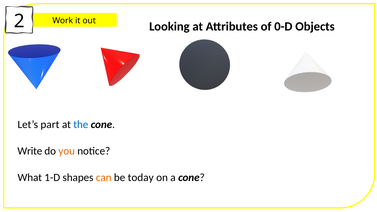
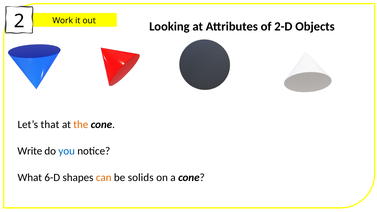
0-D: 0-D -> 2-D
part: part -> that
the colour: blue -> orange
you colour: orange -> blue
1-D: 1-D -> 6-D
today: today -> solids
